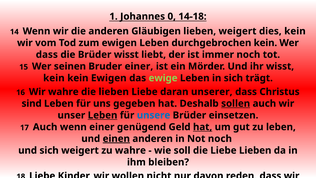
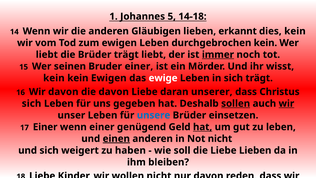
0: 0 -> 5
lieben weigert: weigert -> erkannt
dass at (47, 55): dass -> liebt
Brüder wisst: wisst -> trägt
immer underline: none -> present
ewige colour: light green -> white
Wir wahre: wahre -> davon
die lieben: lieben -> davon
sind at (32, 103): sind -> sich
wir at (286, 103) underline: none -> present
Leben at (103, 115) underline: present -> none
17 Auch: Auch -> Einer
Not noch: noch -> nicht
zu wahre: wahre -> haben
